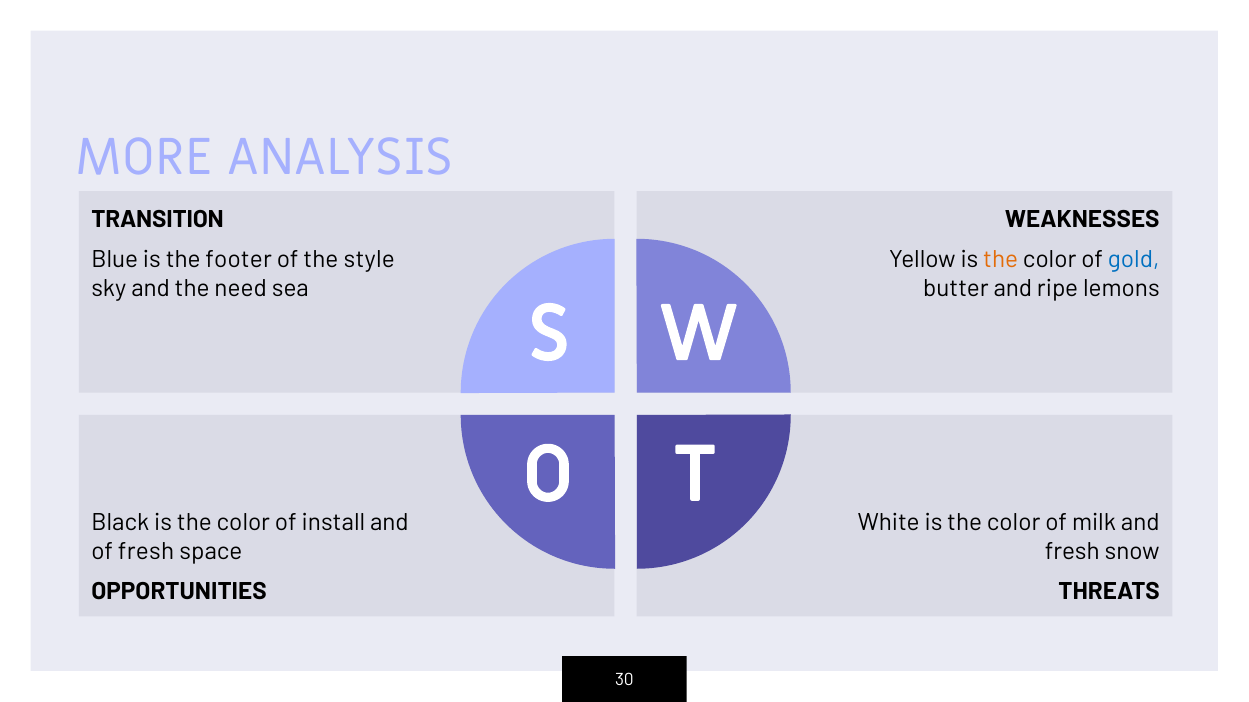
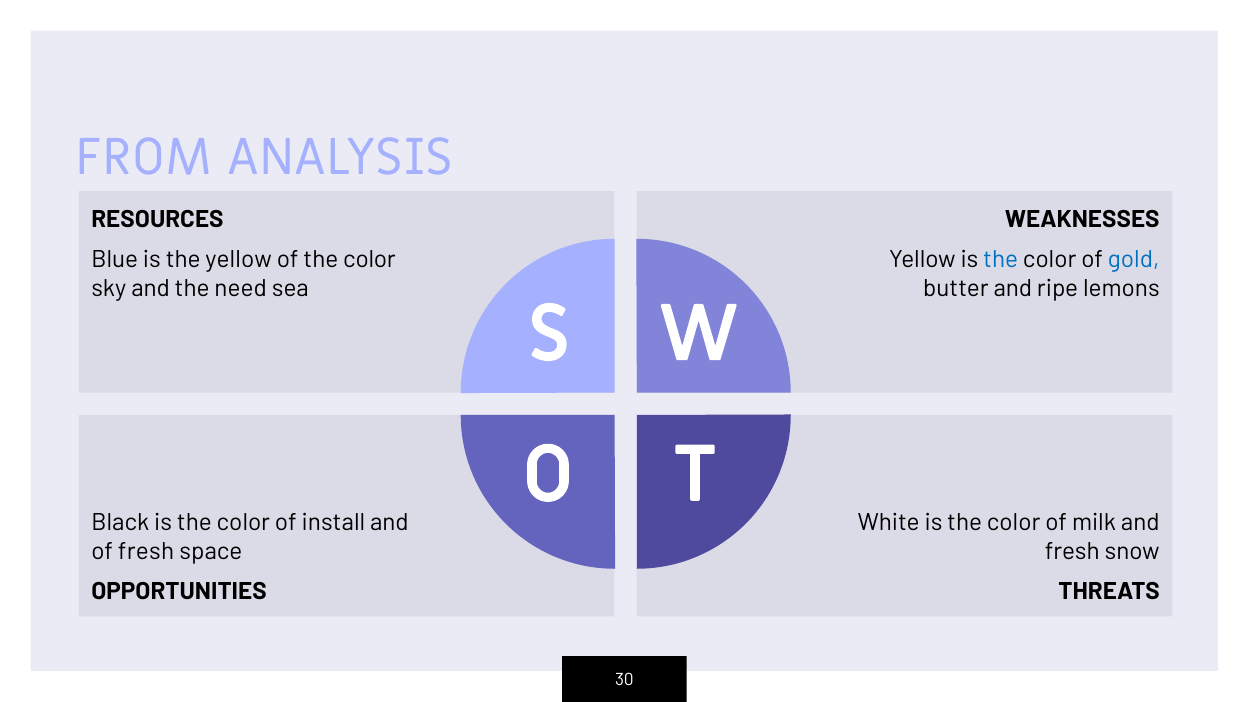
MORE: MORE -> FROM
TRANSITION: TRANSITION -> RESOURCES
the footer: footer -> yellow
of the style: style -> color
the at (1001, 260) colour: orange -> blue
